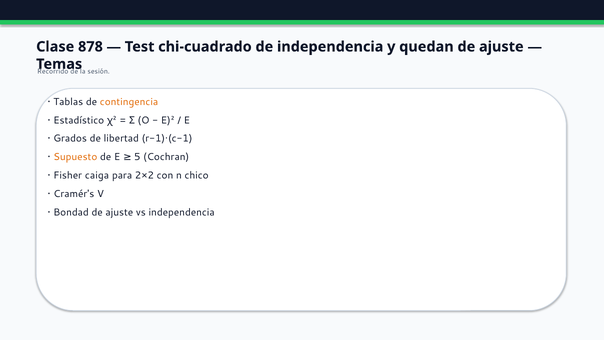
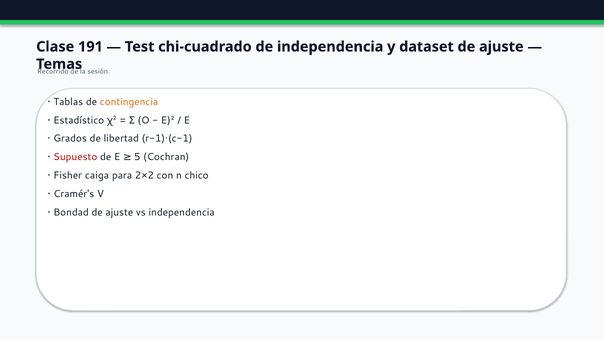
878: 878 -> 191
quedan: quedan -> dataset
Supuesto colour: orange -> red
